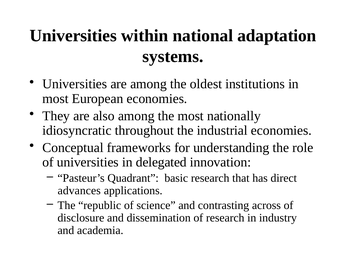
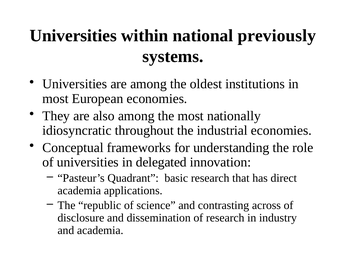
adaptation: adaptation -> previously
advances at (79, 190): advances -> academia
